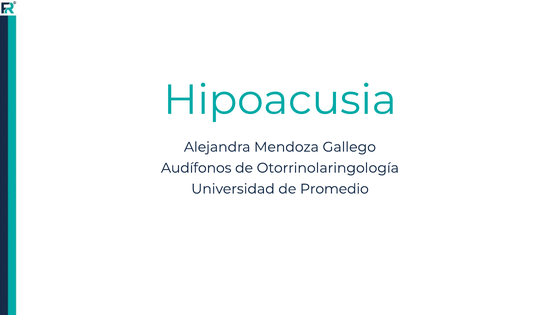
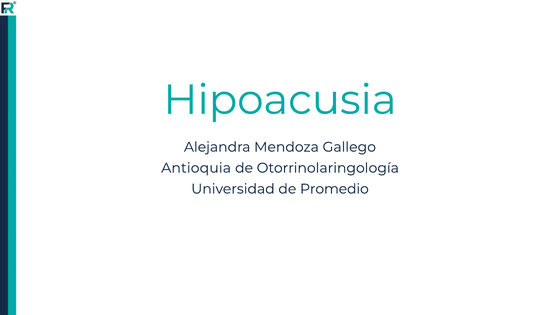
Audífonos: Audífonos -> Antioquia
